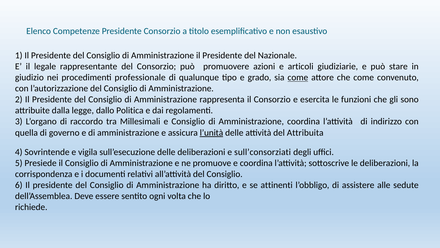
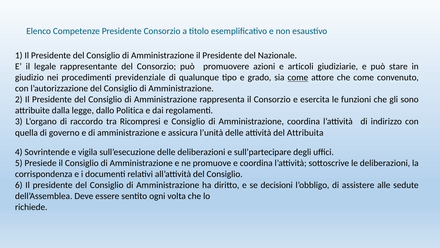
professionale: professionale -> previdenziale
Millesimali: Millesimali -> Ricompresi
l’unità underline: present -> none
sull’consorziati: sull’consorziati -> sull’partecipare
attinenti: attinenti -> decisioni
